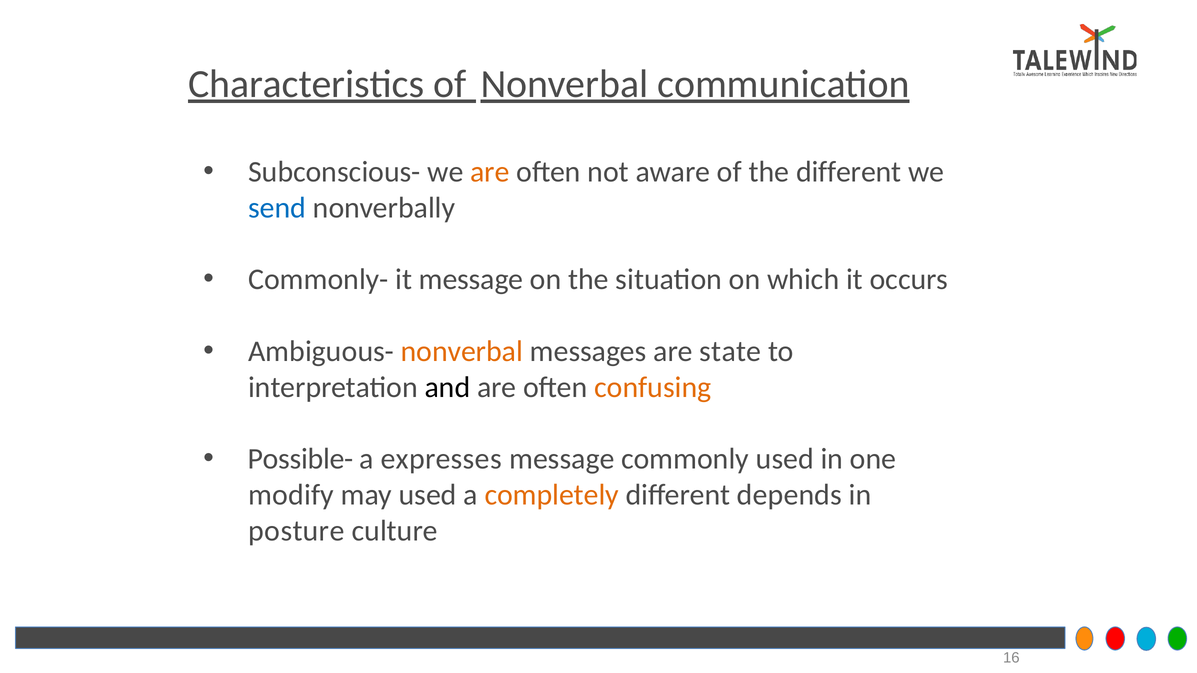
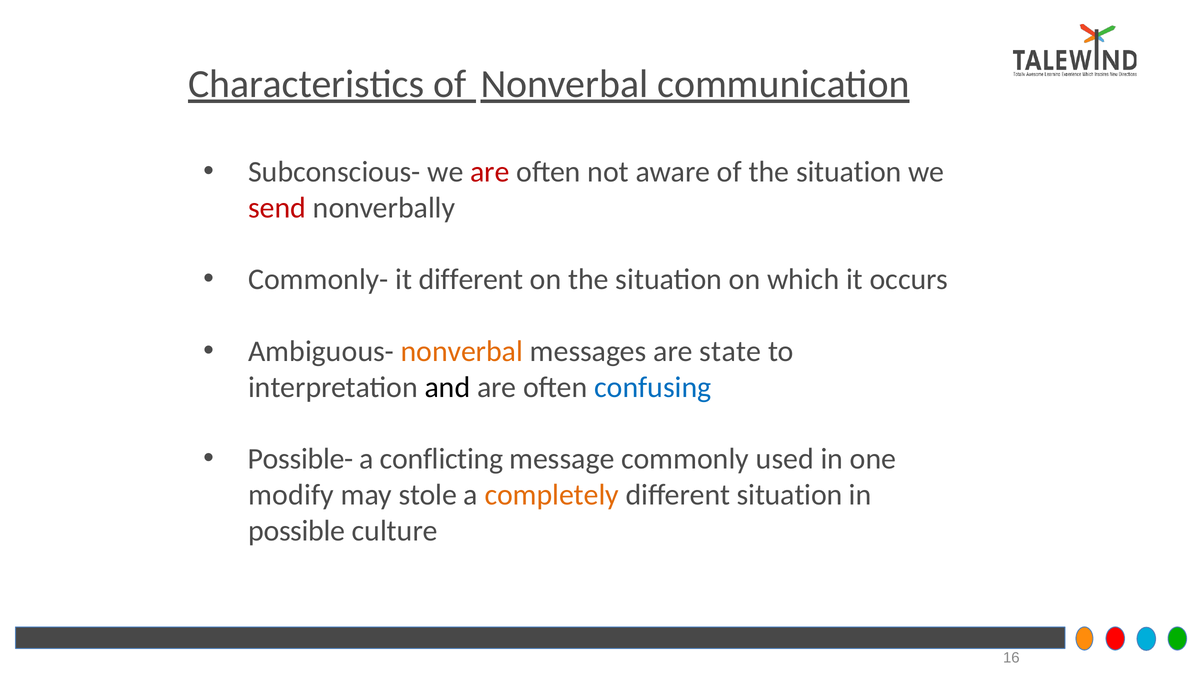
are at (490, 172) colour: orange -> red
of the different: different -> situation
send colour: blue -> red
it message: message -> different
confusing colour: orange -> blue
expresses: expresses -> conflicting
may used: used -> stole
different depends: depends -> situation
posture: posture -> possible
